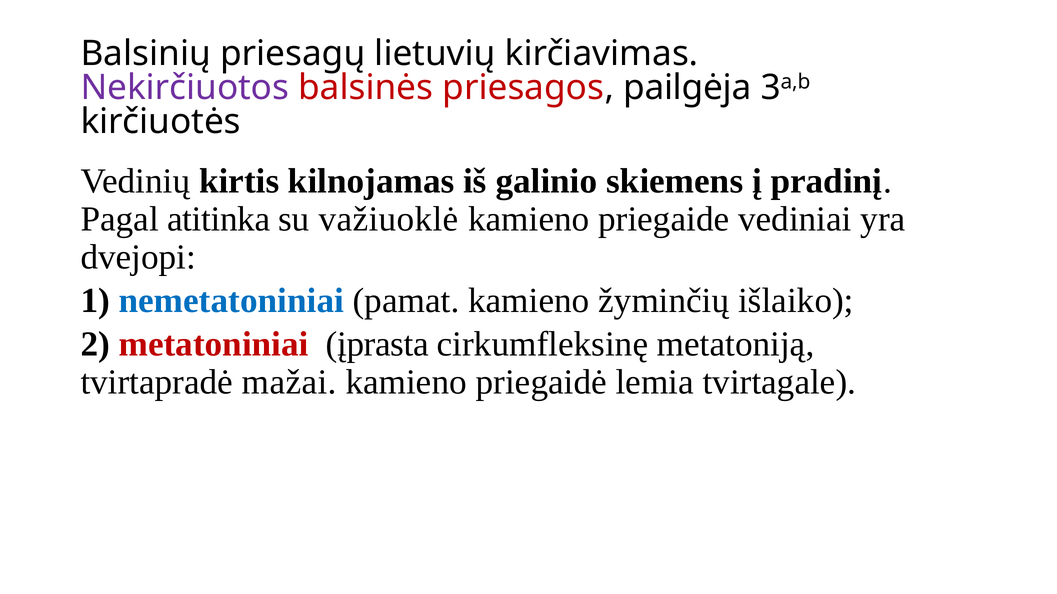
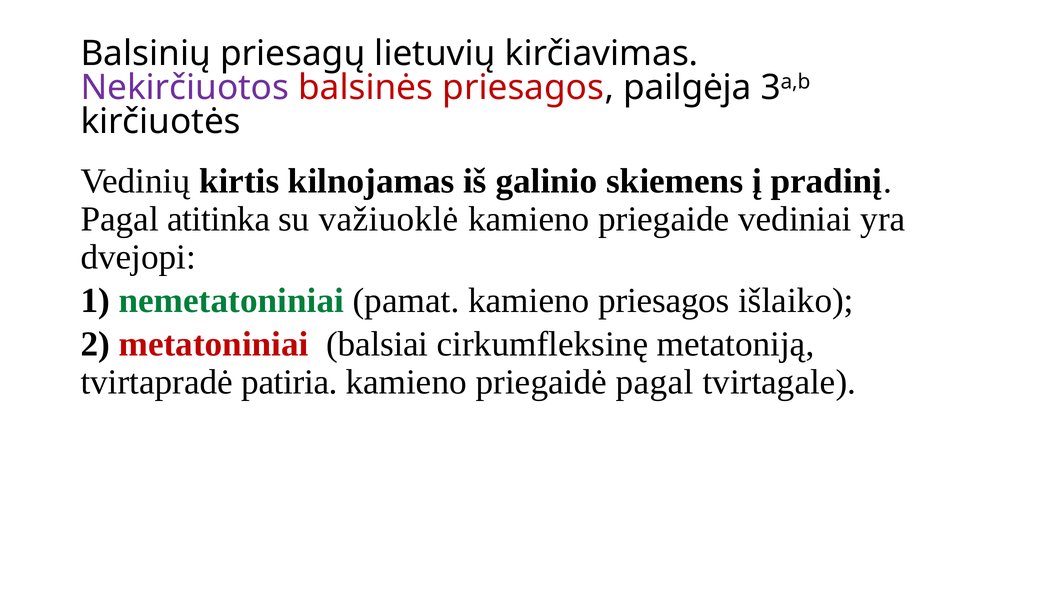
nemetatoniniai colour: blue -> green
kamieno žyminčių: žyminčių -> priesagos
įprasta: įprasta -> balsiai
mažai: mažai -> patiria
priegaidė lemia: lemia -> pagal
